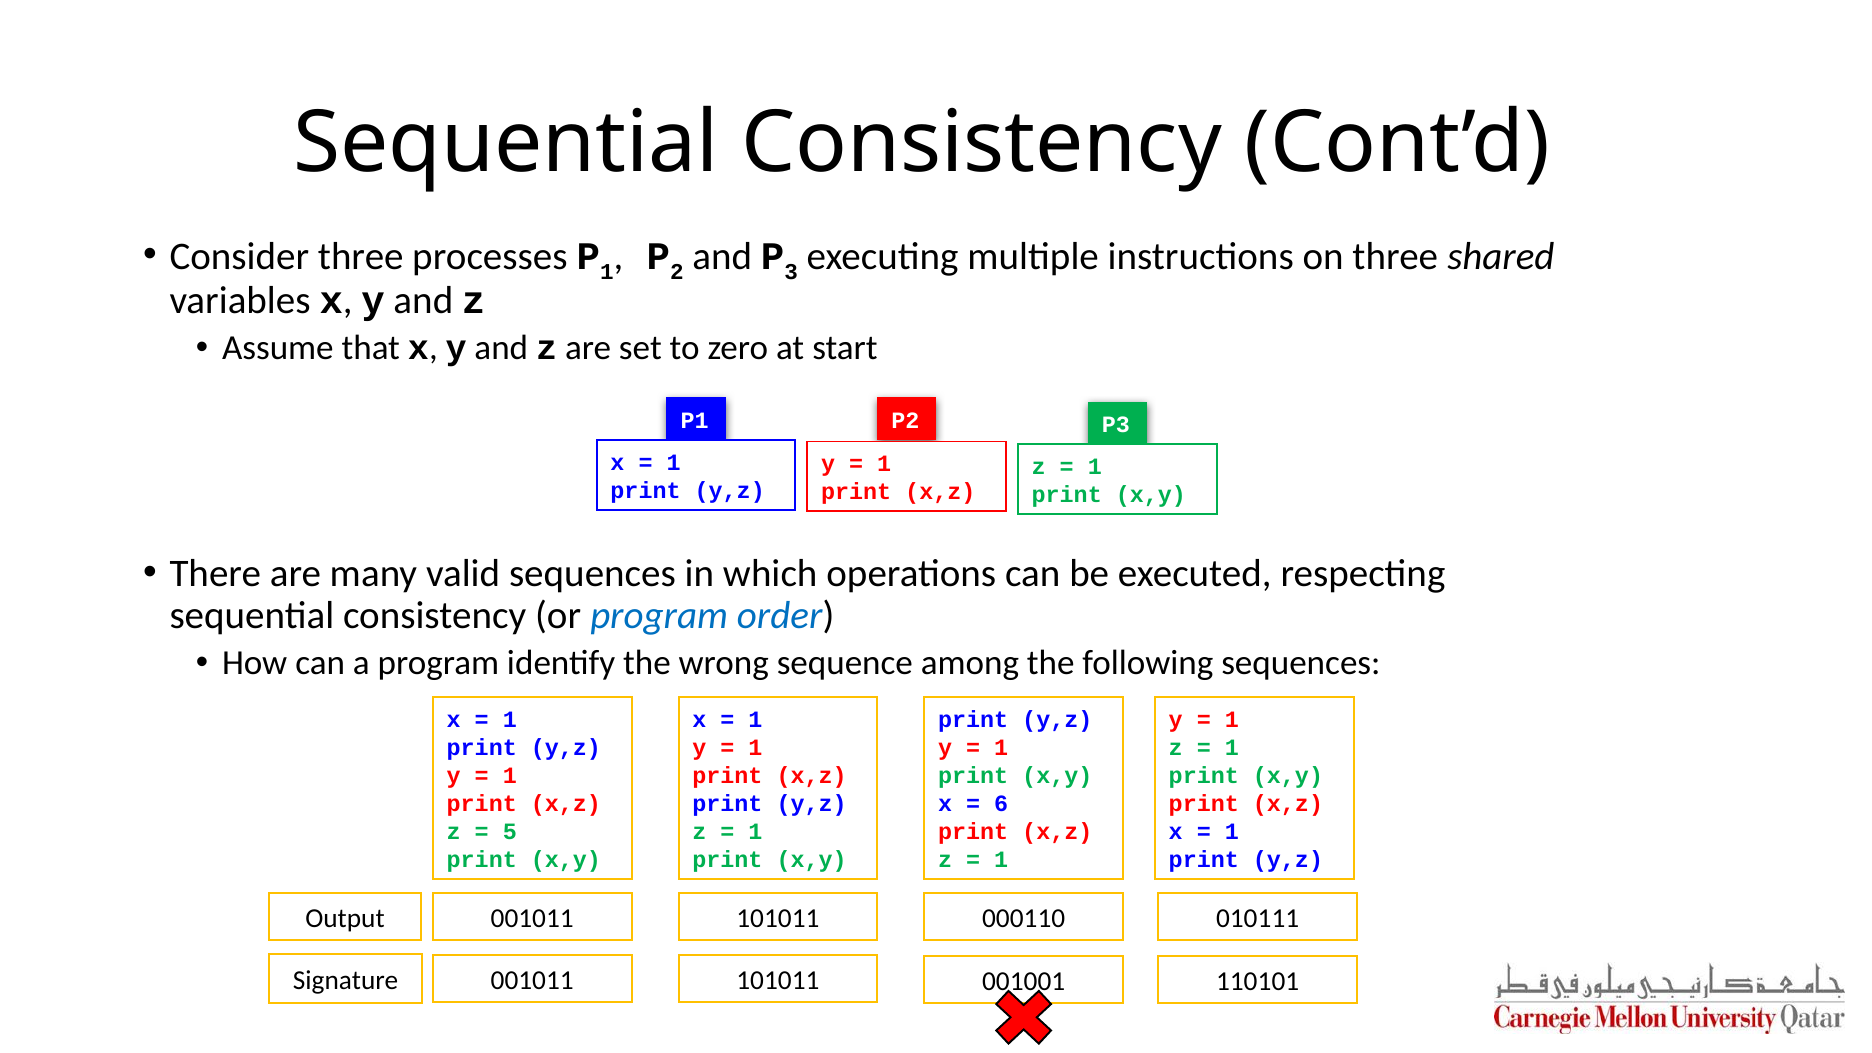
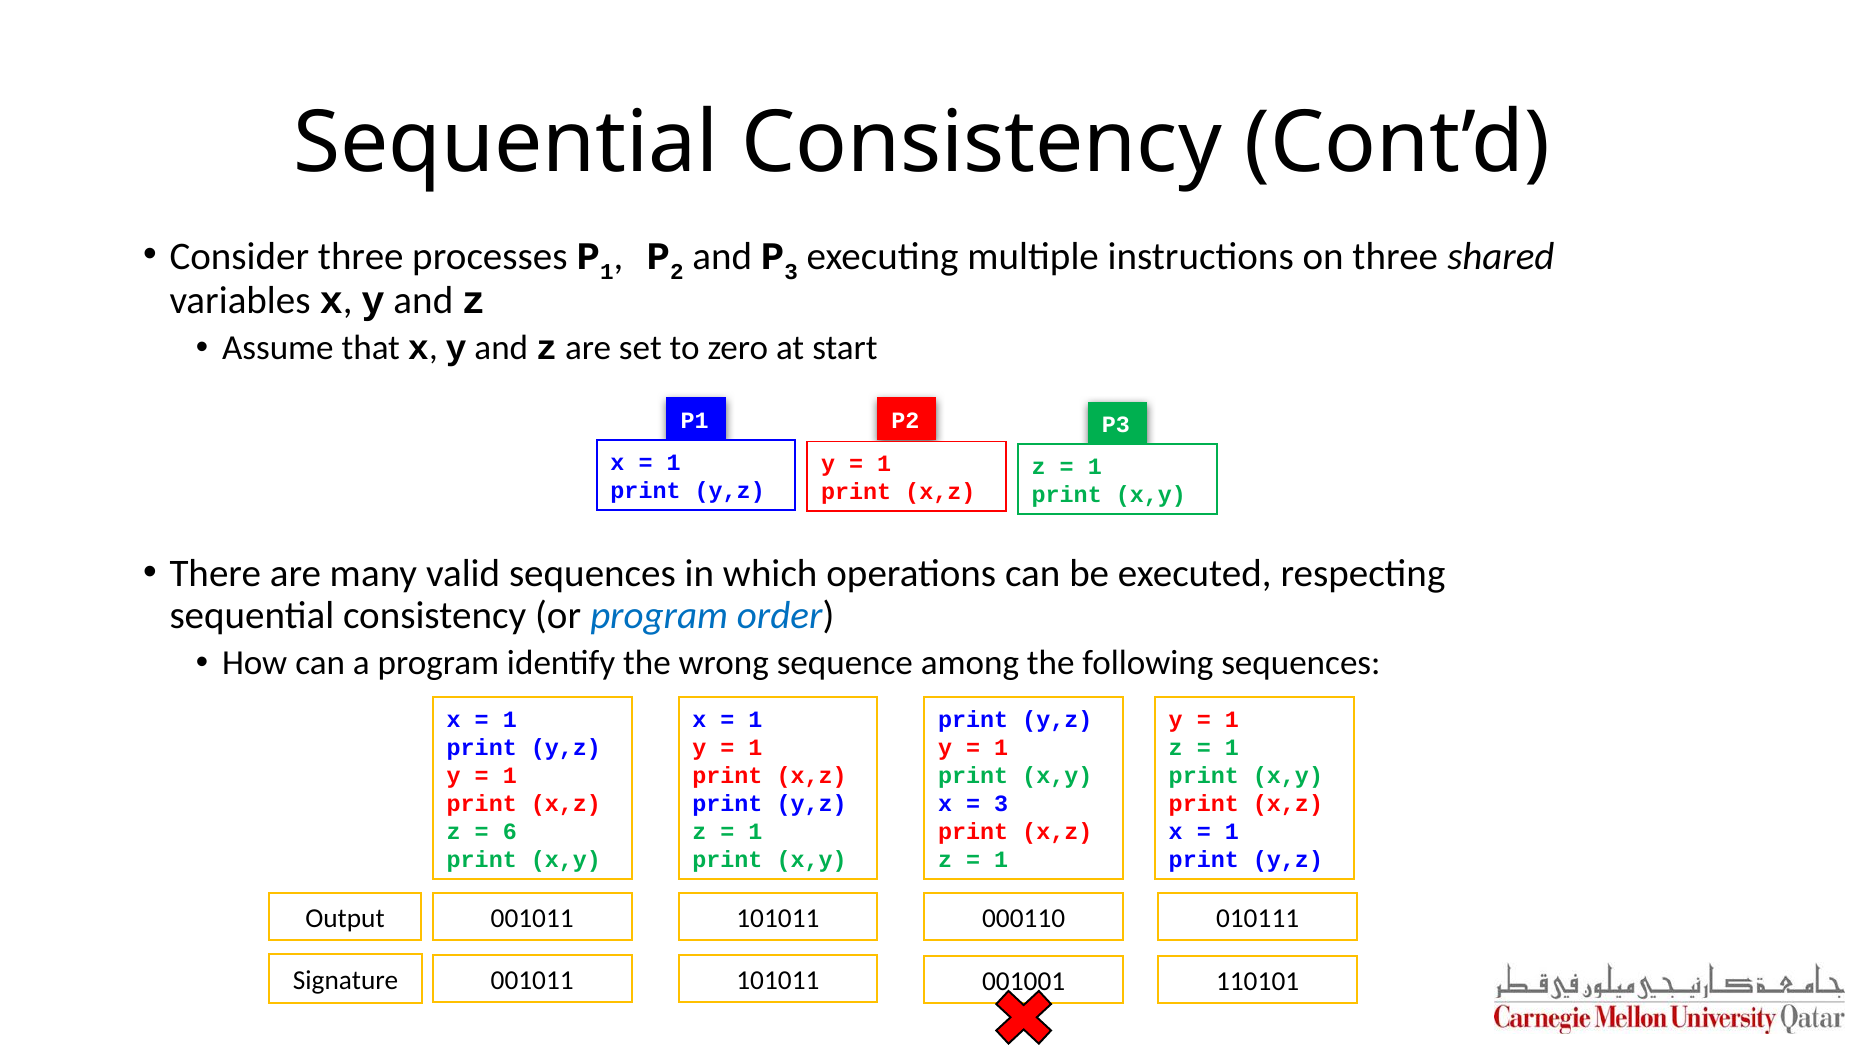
6 at (1001, 804): 6 -> 3
5: 5 -> 6
